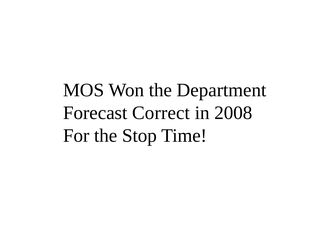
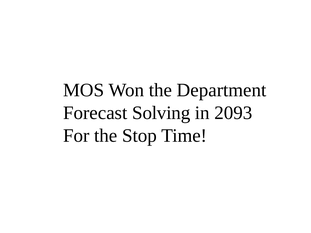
Correct: Correct -> Solving
2008: 2008 -> 2093
